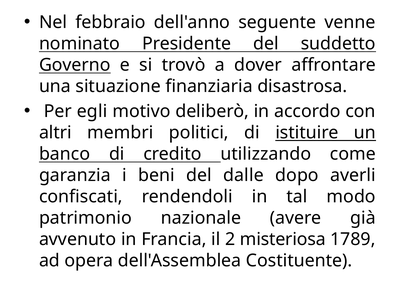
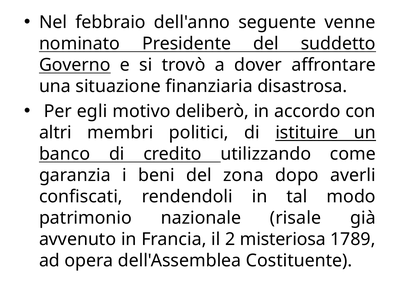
dalle: dalle -> zona
avere: avere -> risale
